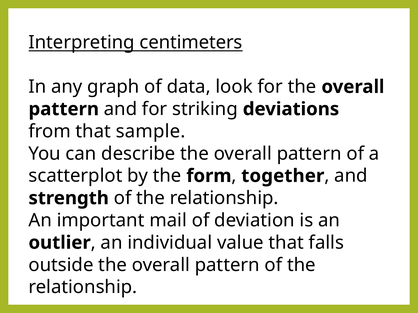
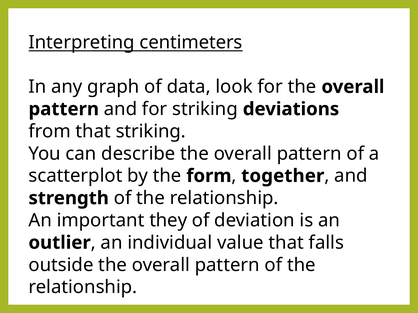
that sample: sample -> striking
mail: mail -> they
